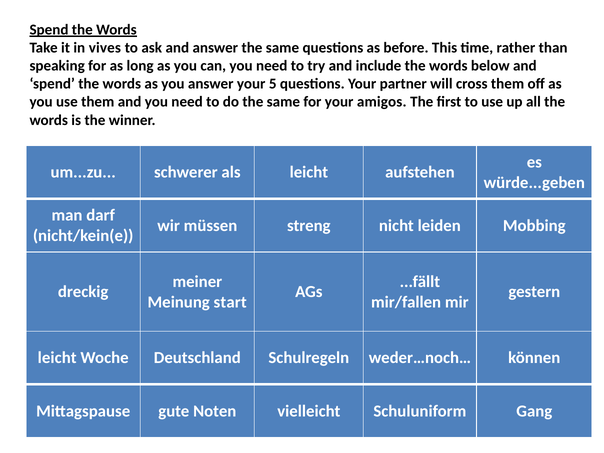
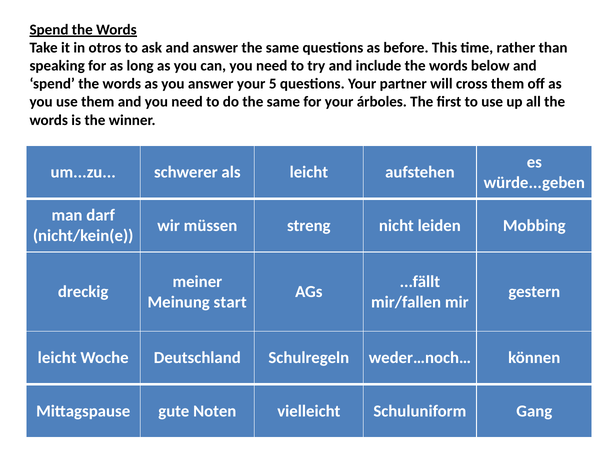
vives: vives -> otros
amigos: amigos -> árboles
